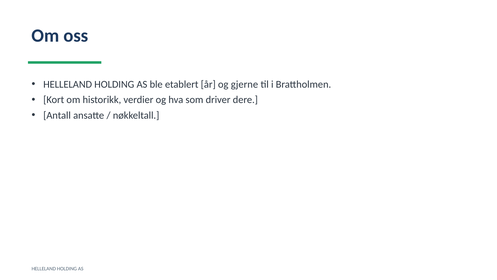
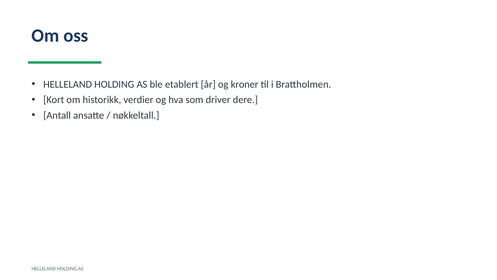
gjerne: gjerne -> kroner
